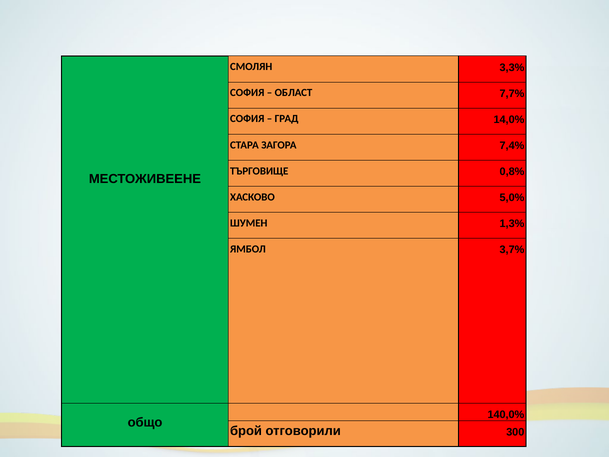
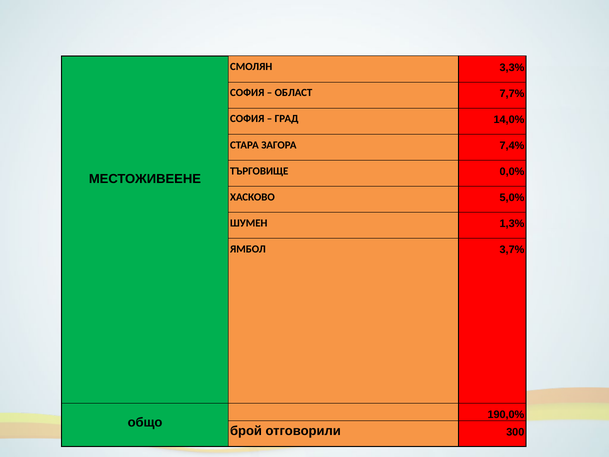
0,8%: 0,8% -> 0,0%
140,0%: 140,0% -> 190,0%
